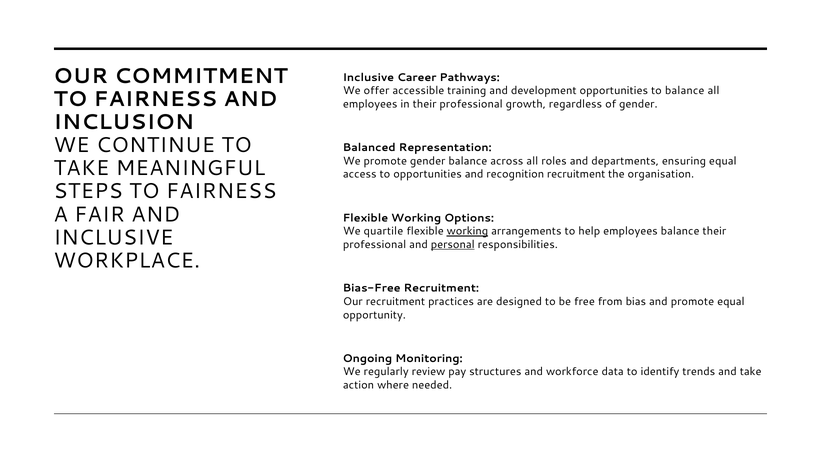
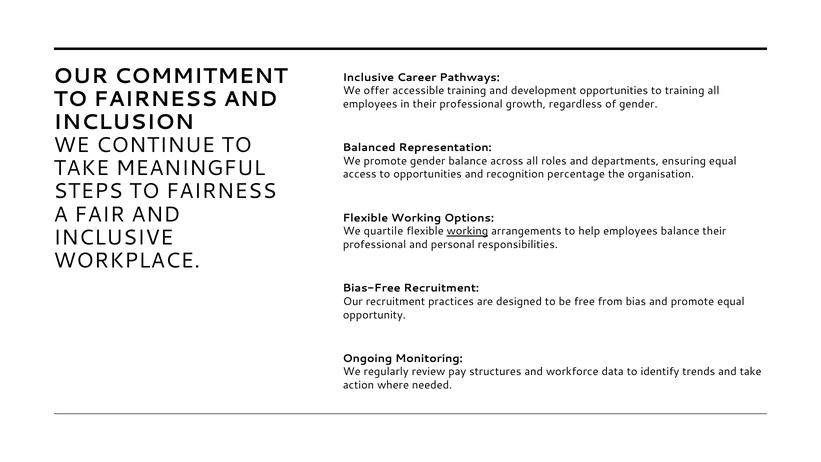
to balance: balance -> training
recognition recruitment: recruitment -> percentage
personal underline: present -> none
